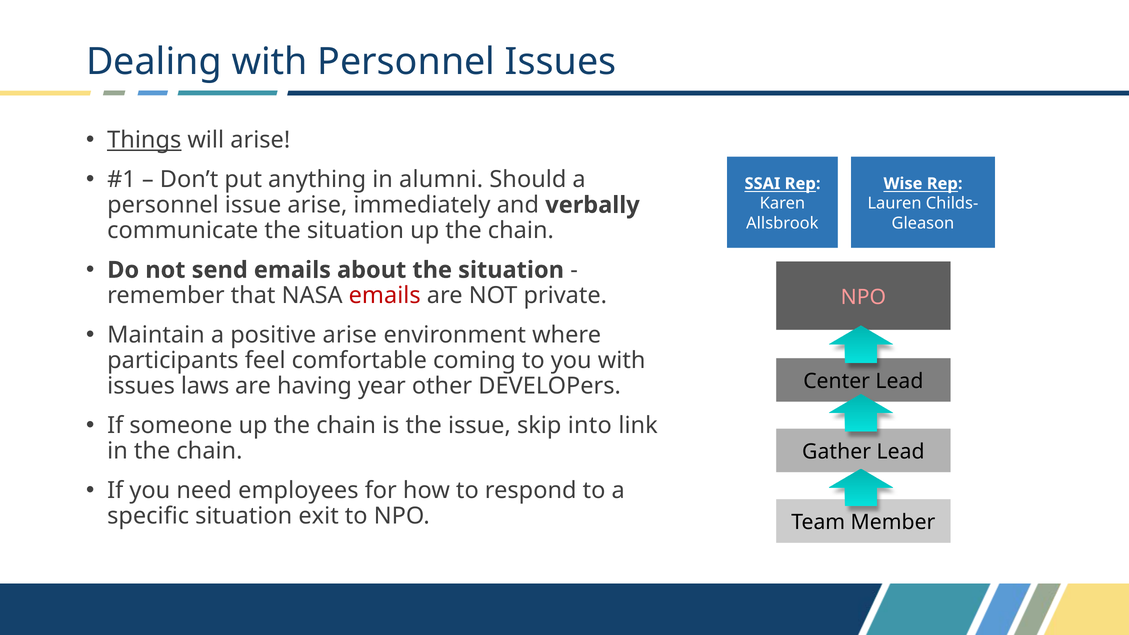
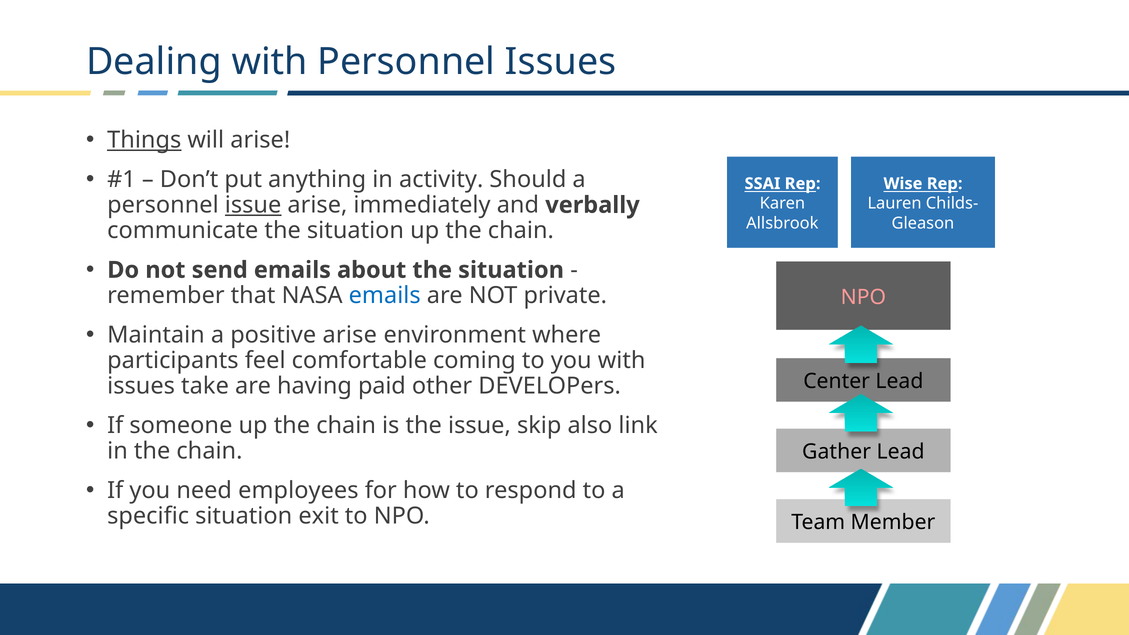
alumni: alumni -> activity
issue at (253, 205) underline: none -> present
emails at (385, 295) colour: red -> blue
laws: laws -> take
year: year -> paid
into: into -> also
